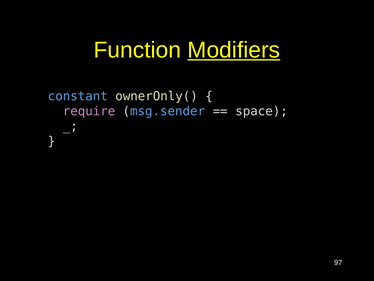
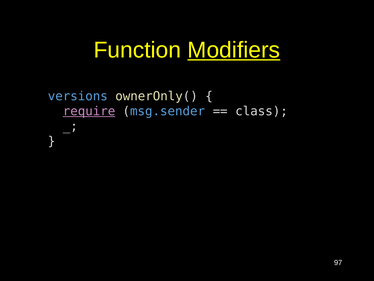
constant: constant -> versions
require underline: none -> present
space: space -> class
